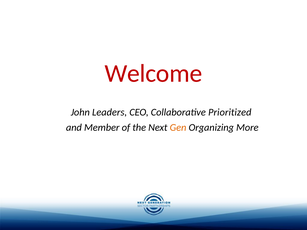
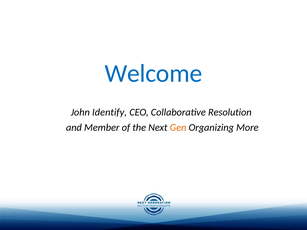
Welcome colour: red -> blue
Leaders: Leaders -> Identify
Prioritized: Prioritized -> Resolution
